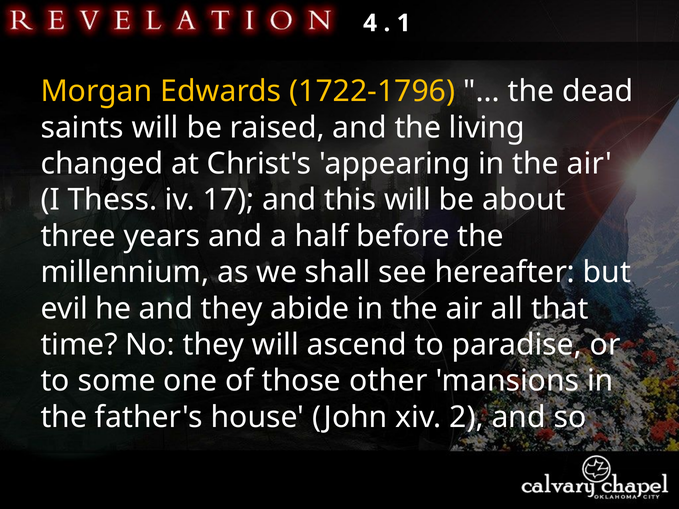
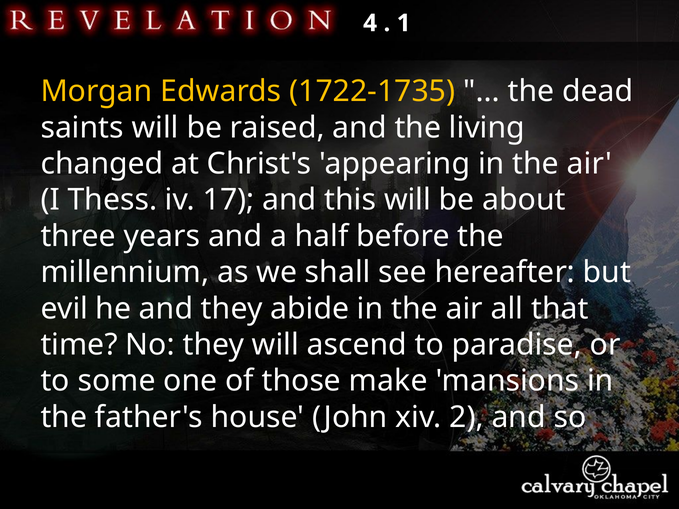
1722-1796: 1722-1796 -> 1722-1735
other: other -> make
